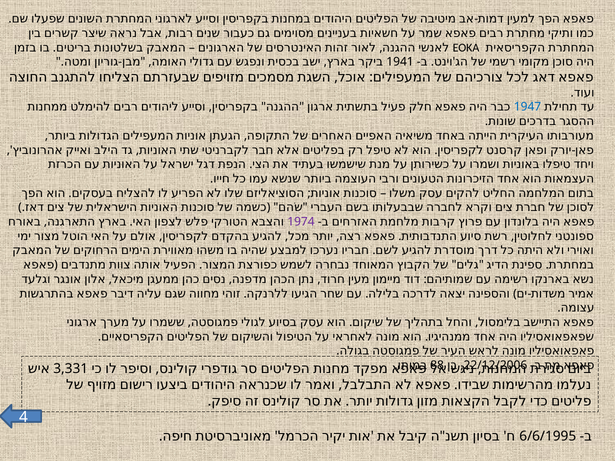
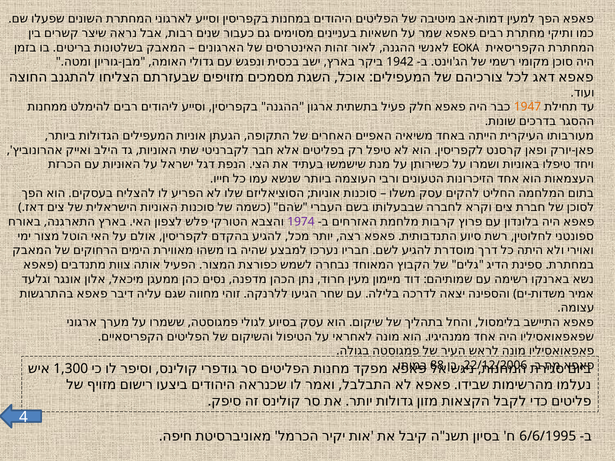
1941: 1941 -> 1942
1947 colour: blue -> orange
3,331: 3,331 -> 1,300
